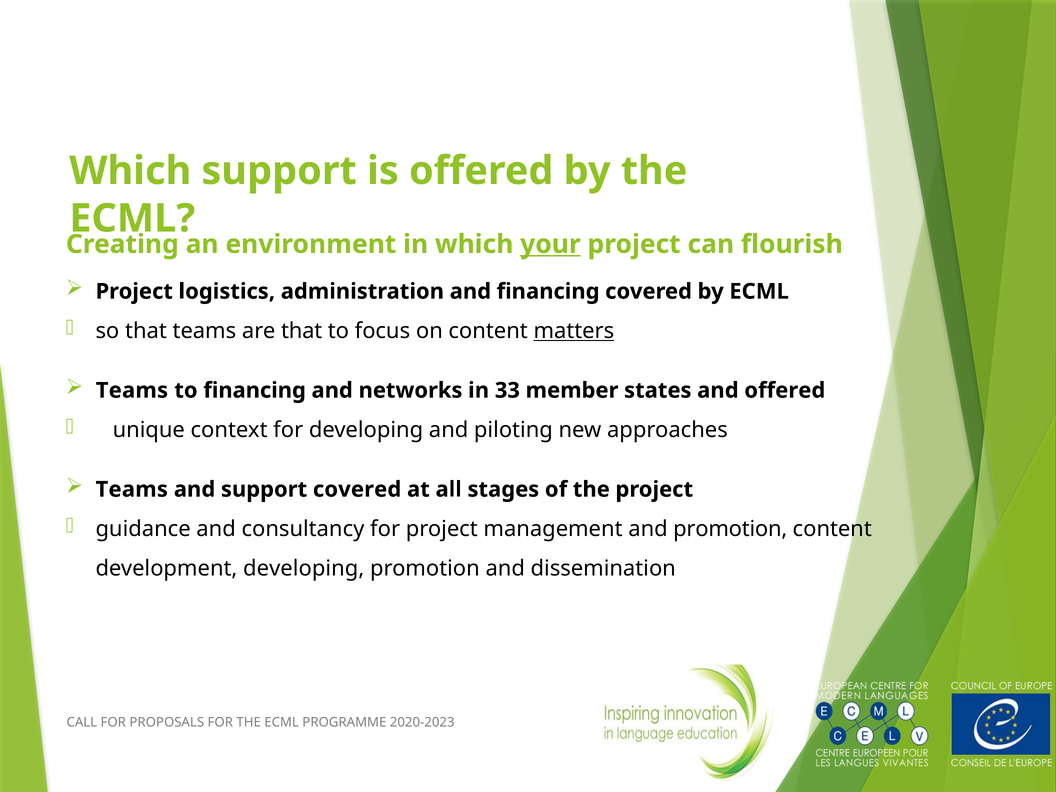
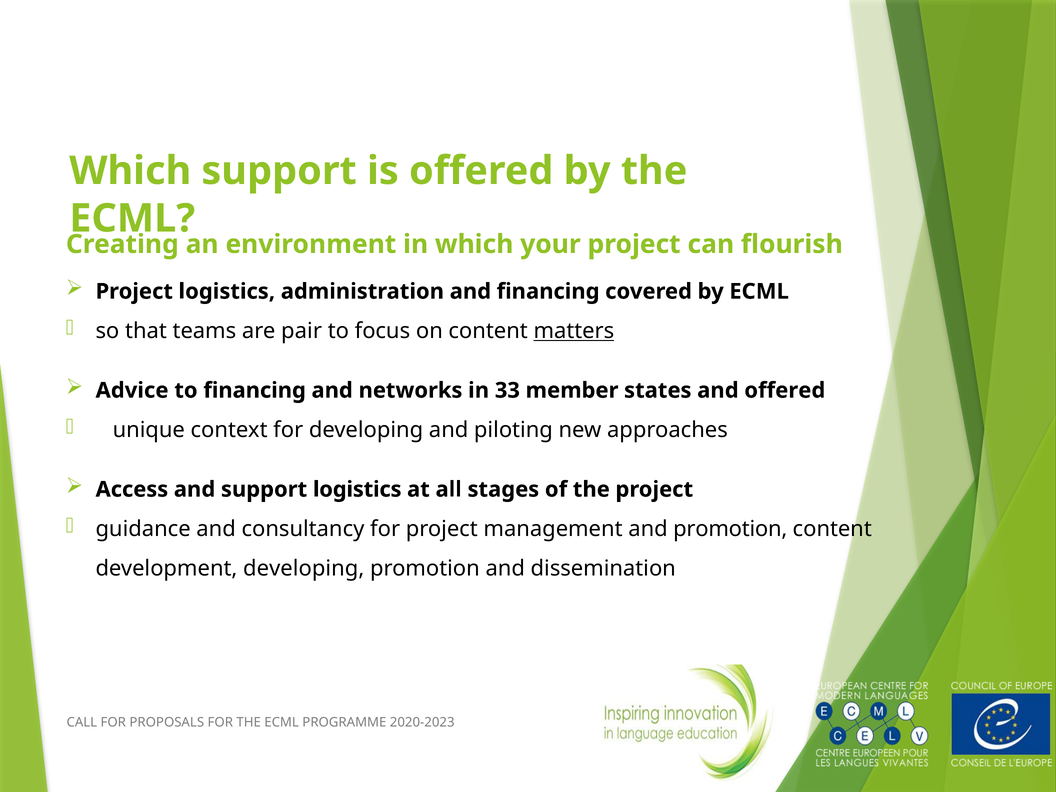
your underline: present -> none
are that: that -> pair
Teams at (132, 390): Teams -> Advice
Teams at (132, 489): Teams -> Access
support covered: covered -> logistics
